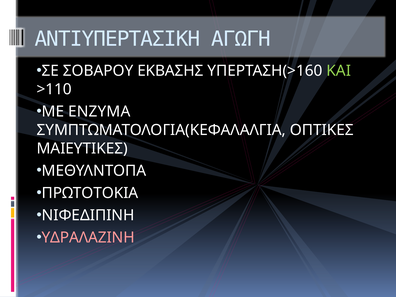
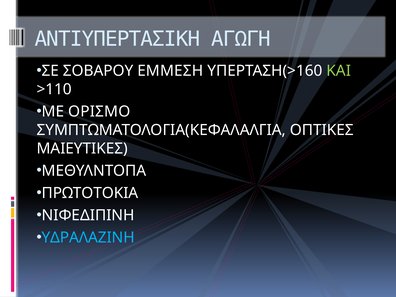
ΕΚΒΑΣΗΣ: ΕΚΒΑΣΗΣ -> ΕΜΜΕΣΗ
ΕΝΖΥΜΑ: ΕΝΖΥΜΑ -> ΟΡΙΣΜΟ
ΥΔΡΑΛΑΖΙΝΗ colour: pink -> light blue
